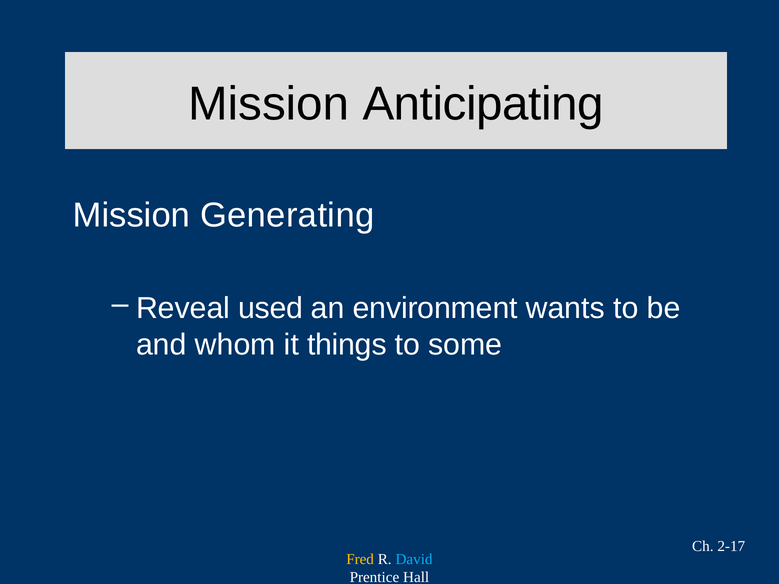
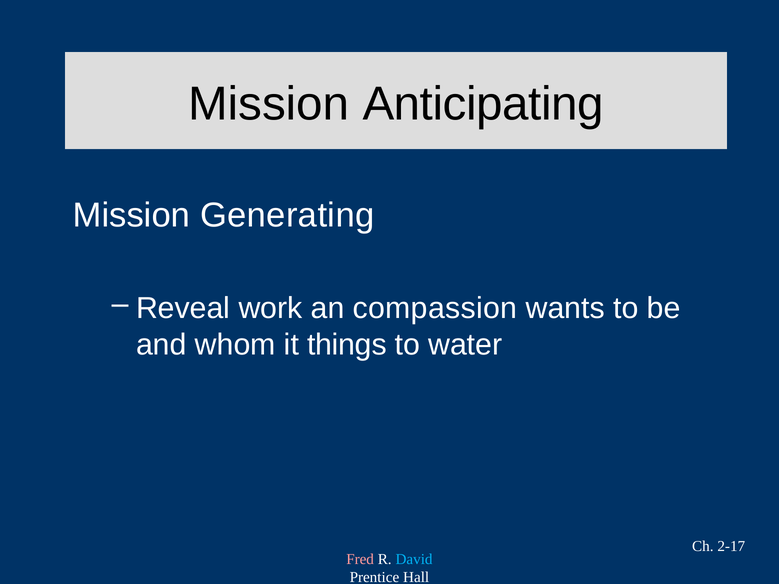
used: used -> work
environment: environment -> compassion
some: some -> water
Fred colour: yellow -> pink
